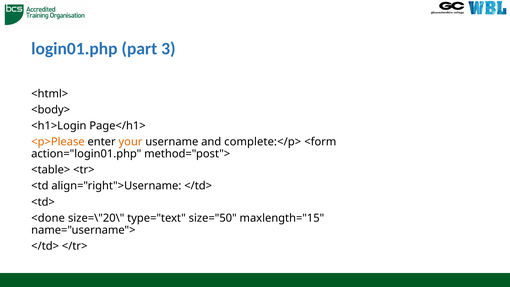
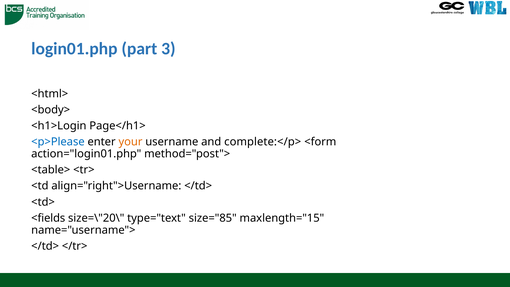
<p>Please colour: orange -> blue
<done: <done -> <fields
size="50: size="50 -> size="85
